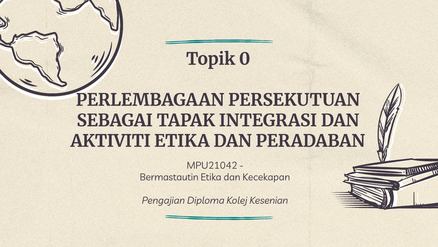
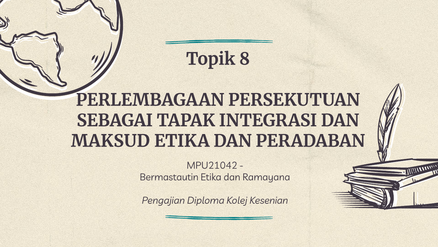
0: 0 -> 8
AKTIVITI: AKTIVITI -> MAKSUD
Kecekapan: Kecekapan -> Ramayana
